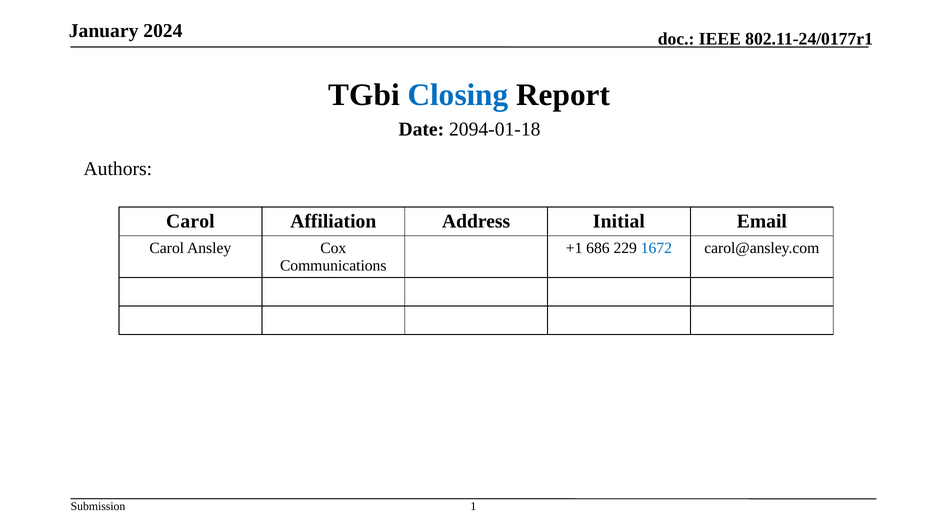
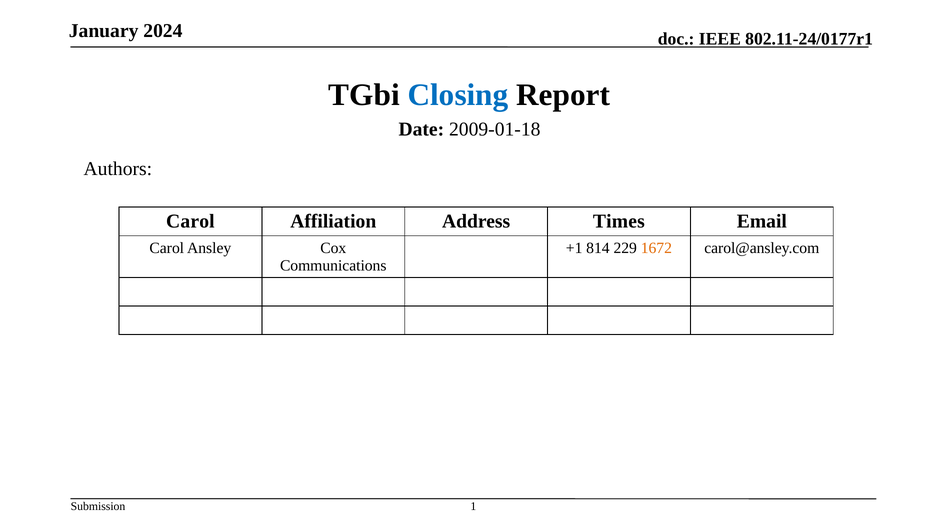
2094-01-18: 2094-01-18 -> 2009-01-18
Initial: Initial -> Times
686: 686 -> 814
1672 colour: blue -> orange
